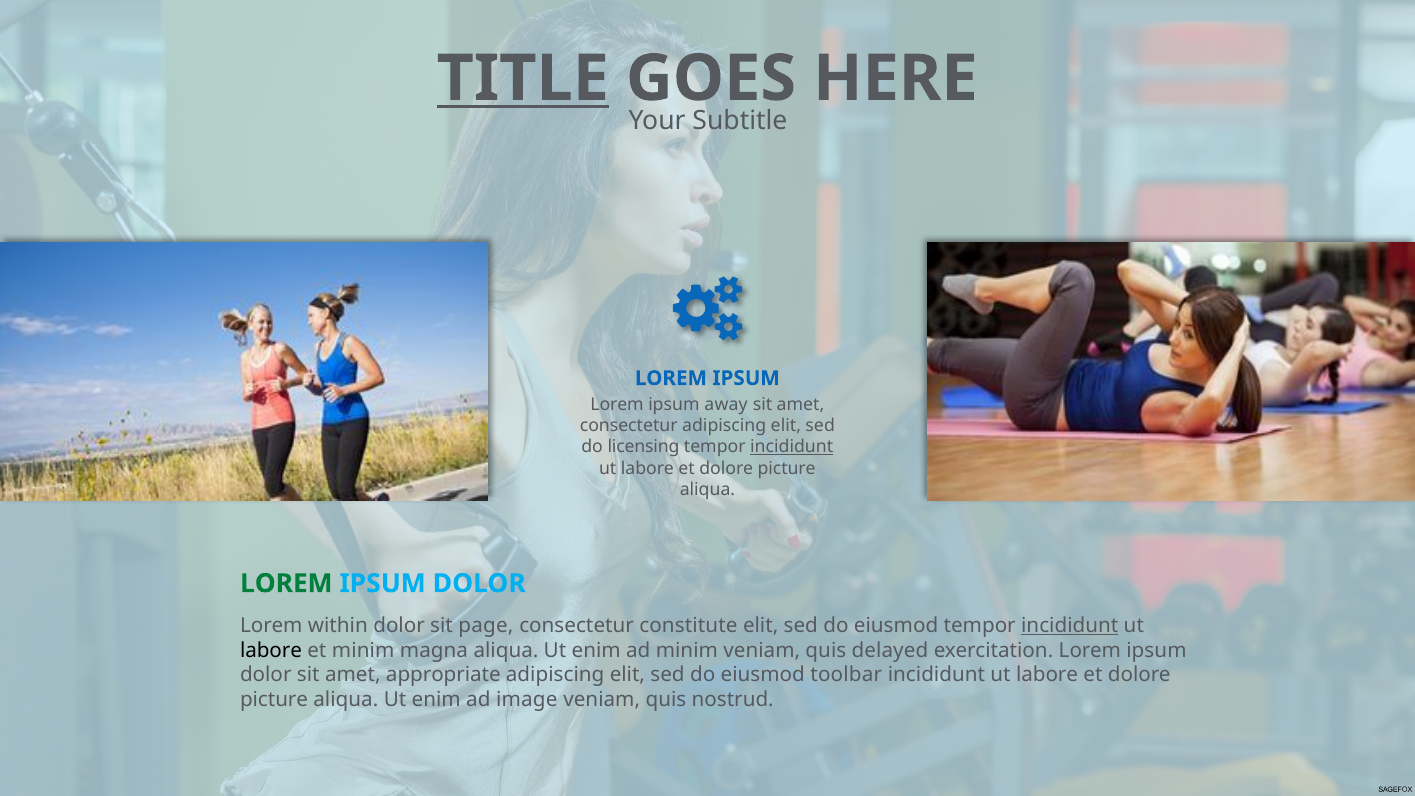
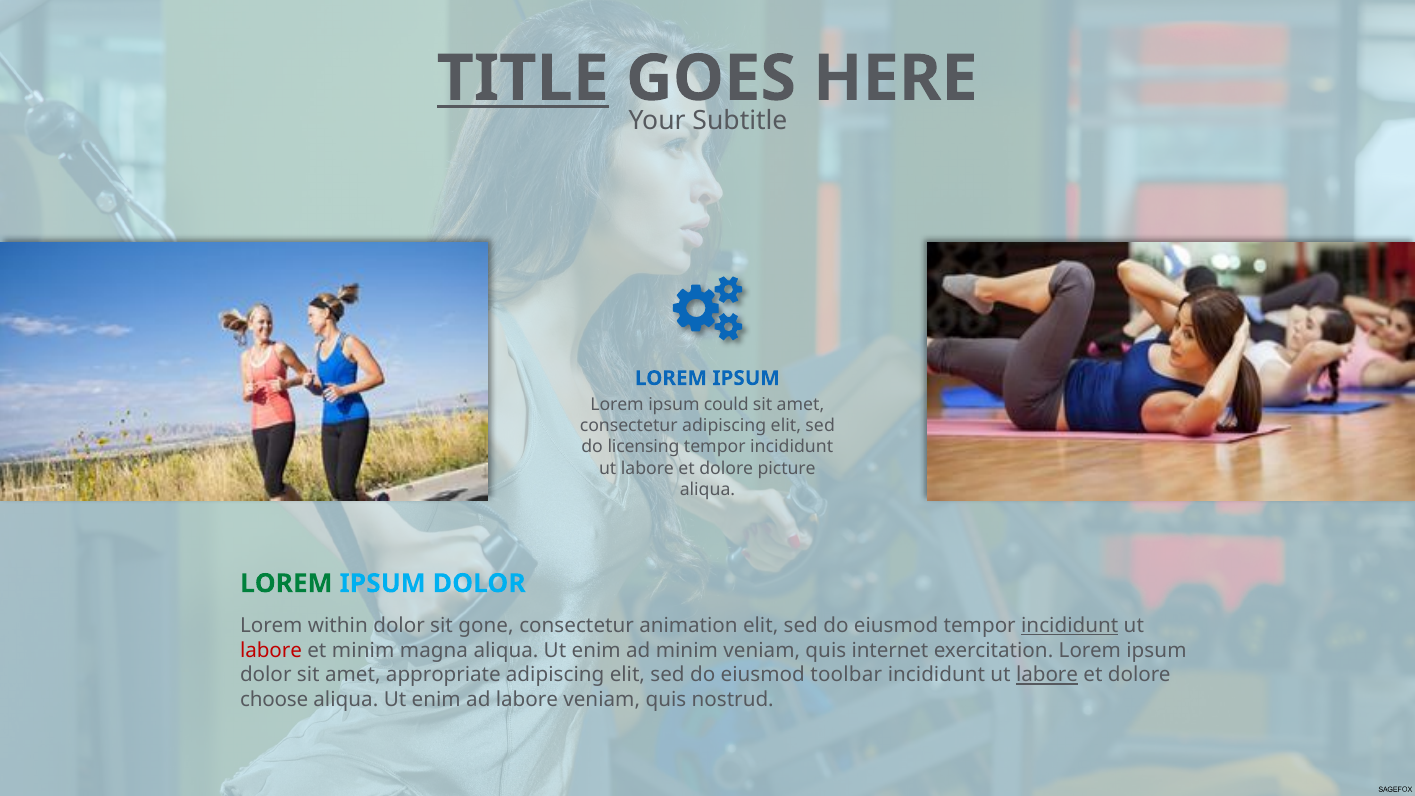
away: away -> could
incididunt at (792, 447) underline: present -> none
page: page -> gone
constitute: constitute -> animation
labore at (271, 650) colour: black -> red
delayed: delayed -> internet
labore at (1047, 675) underline: none -> present
picture at (274, 700): picture -> choose
ad image: image -> labore
